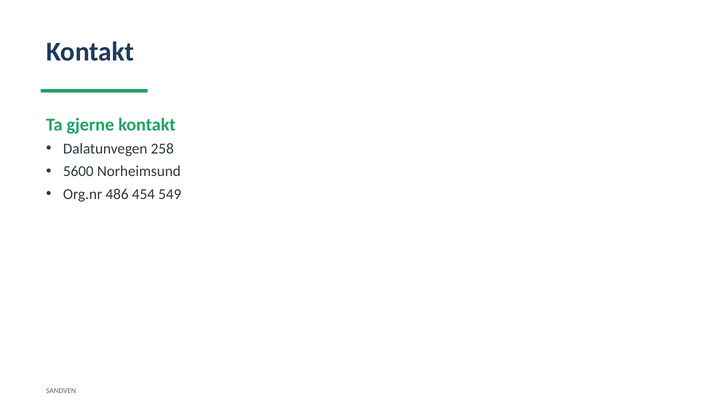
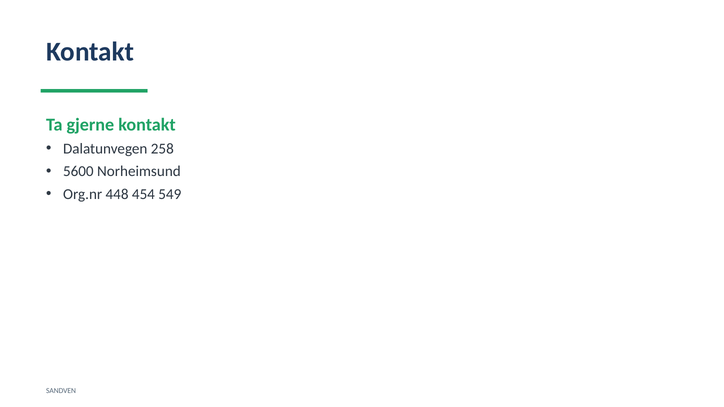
486: 486 -> 448
